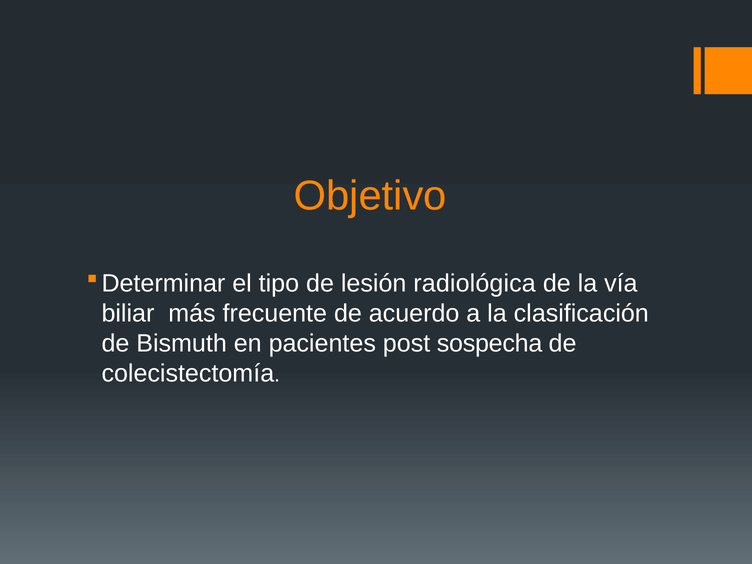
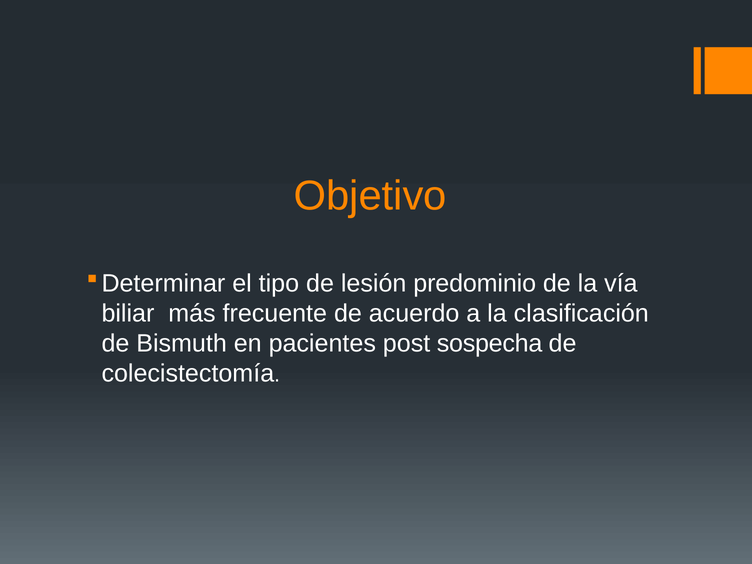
radiológica: radiológica -> predominio
